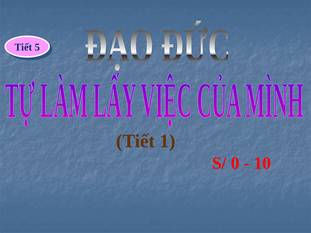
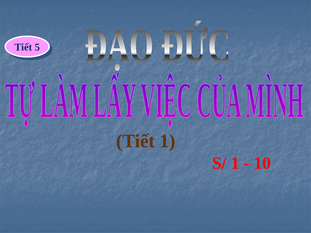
S/ 0: 0 -> 1
